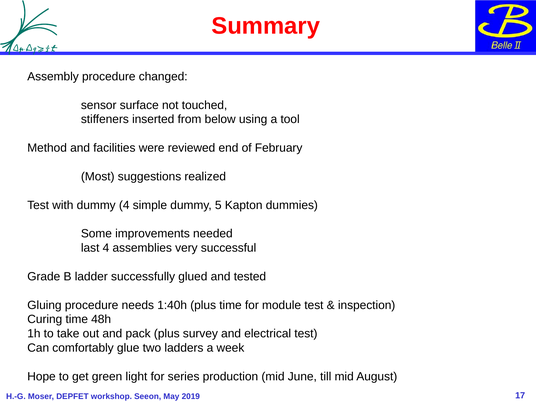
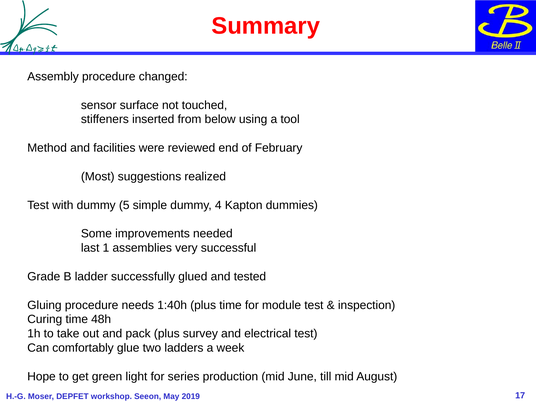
dummy 4: 4 -> 5
5: 5 -> 4
last 4: 4 -> 1
